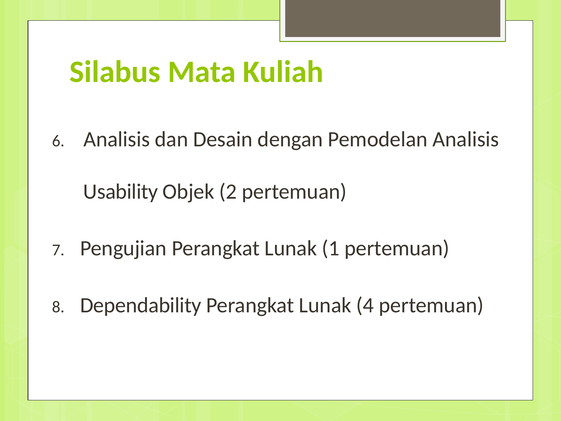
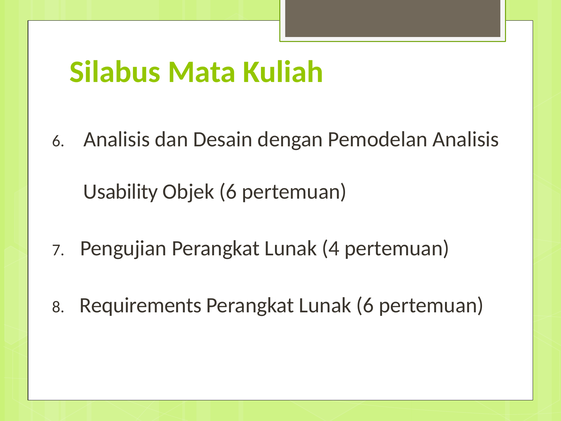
Objek 2: 2 -> 6
1: 1 -> 4
Dependability: Dependability -> Requirements
Lunak 4: 4 -> 6
